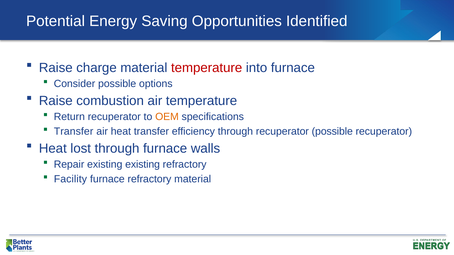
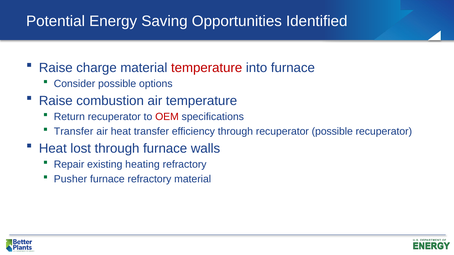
OEM colour: orange -> red
existing existing: existing -> heating
Facility: Facility -> Pusher
